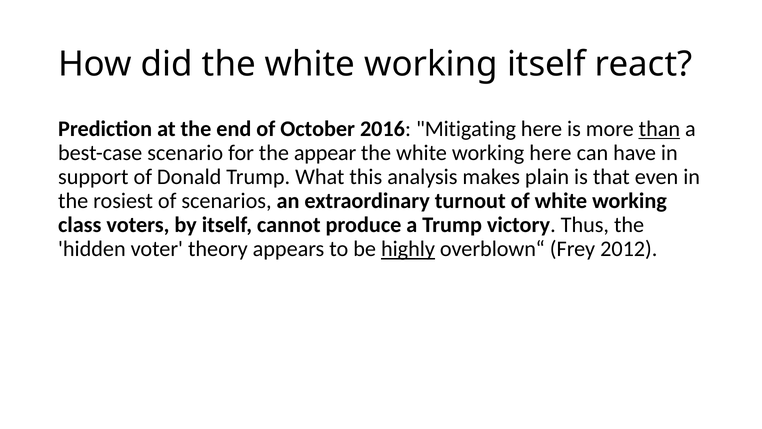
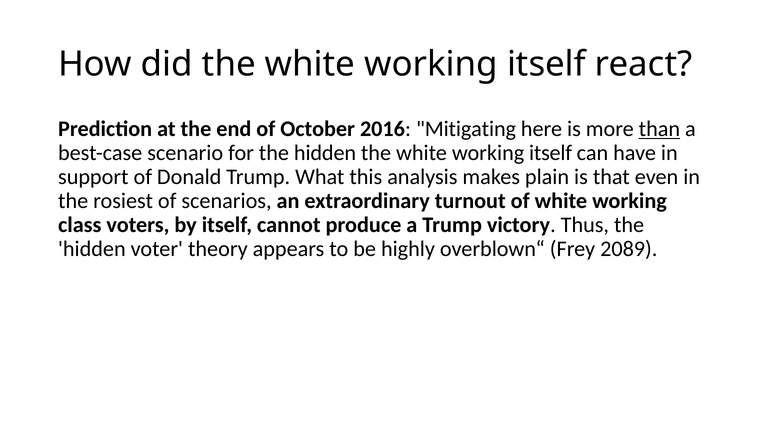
for the appear: appear -> hidden
here at (550, 153): here -> itself
highly underline: present -> none
2012: 2012 -> 2089
